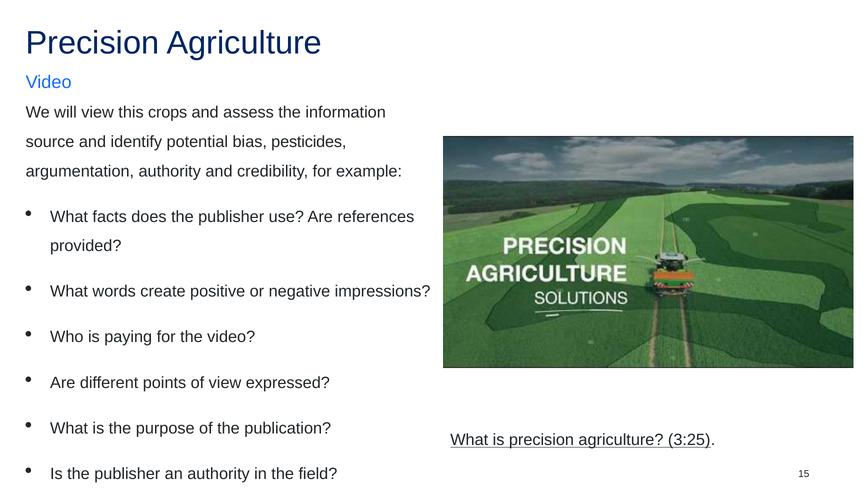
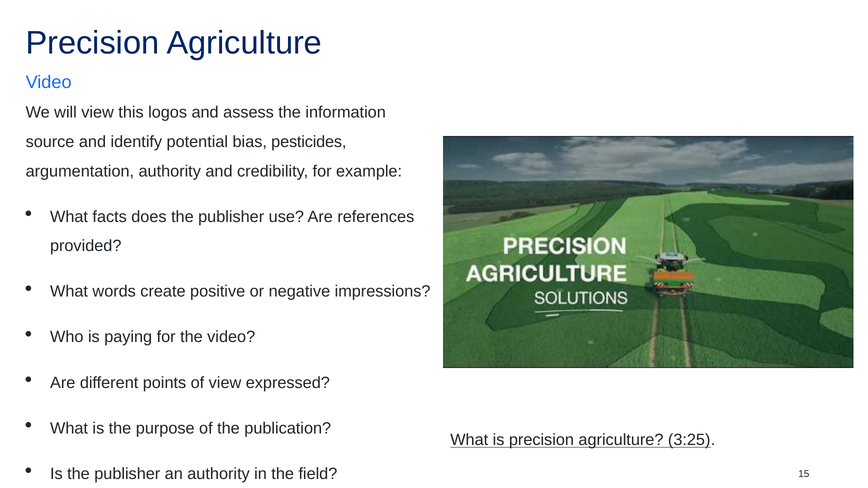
crops: crops -> logos
